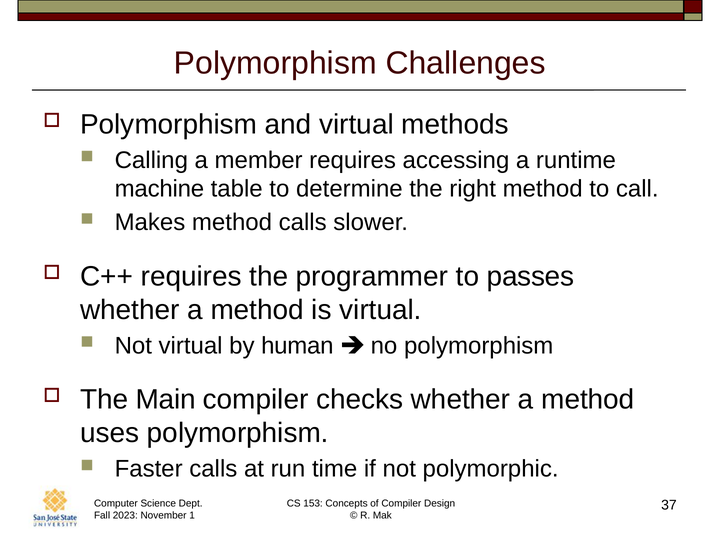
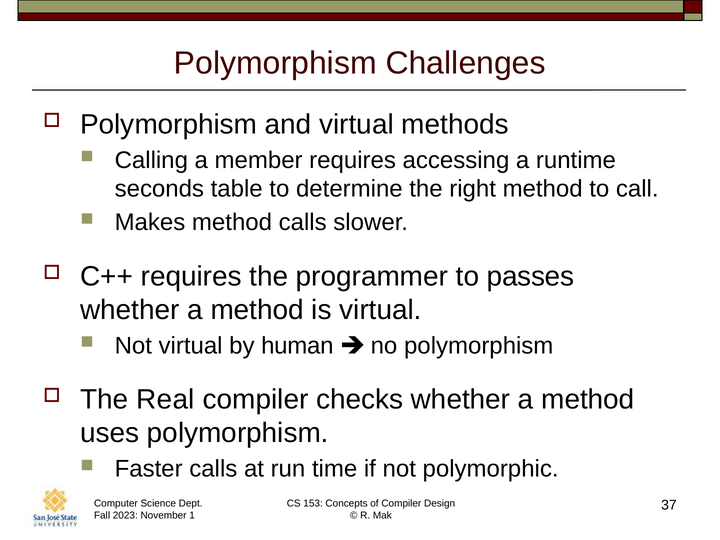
machine: machine -> seconds
Main: Main -> Real
